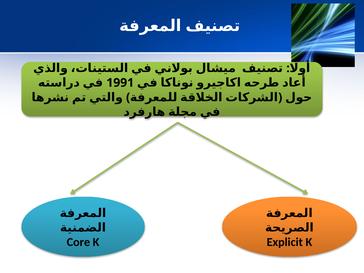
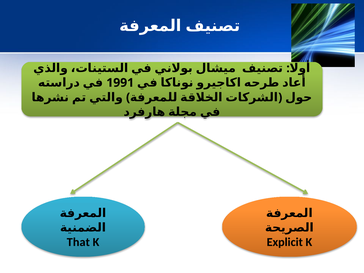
Core: Core -> That
